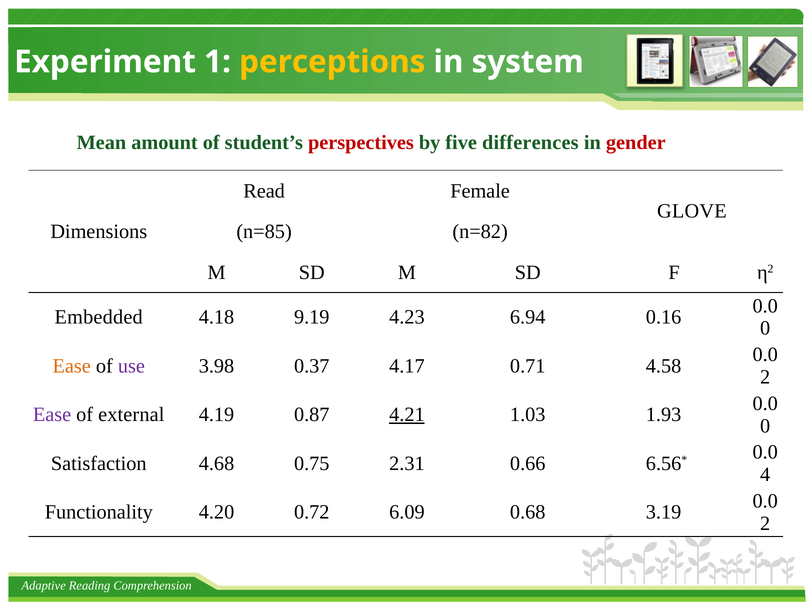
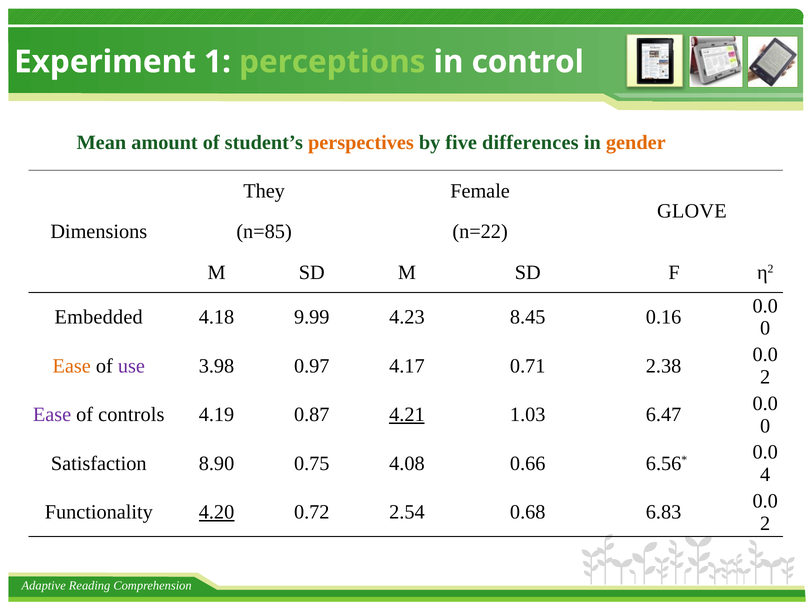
perceptions colour: yellow -> light green
system: system -> control
perspectives colour: red -> orange
gender colour: red -> orange
Read: Read -> They
n=82: n=82 -> n=22
9.19: 9.19 -> 9.99
6.94: 6.94 -> 8.45
0.37: 0.37 -> 0.97
4.58: 4.58 -> 2.38
external: external -> controls
1.93: 1.93 -> 6.47
4.68: 4.68 -> 8.90
2.31: 2.31 -> 4.08
4.20 underline: none -> present
6.09: 6.09 -> 2.54
3.19: 3.19 -> 6.83
